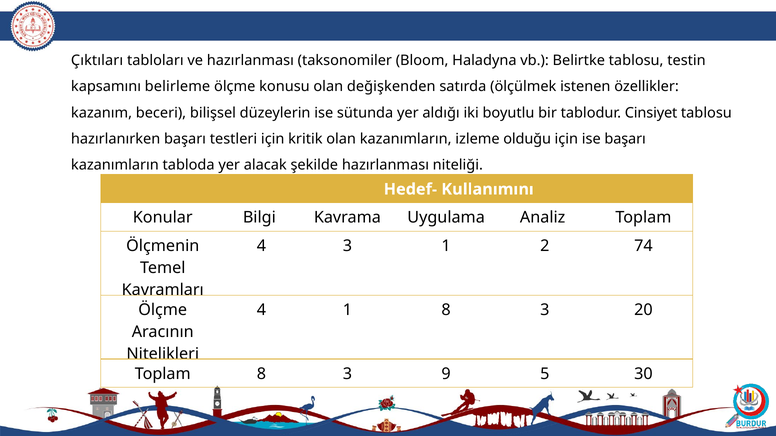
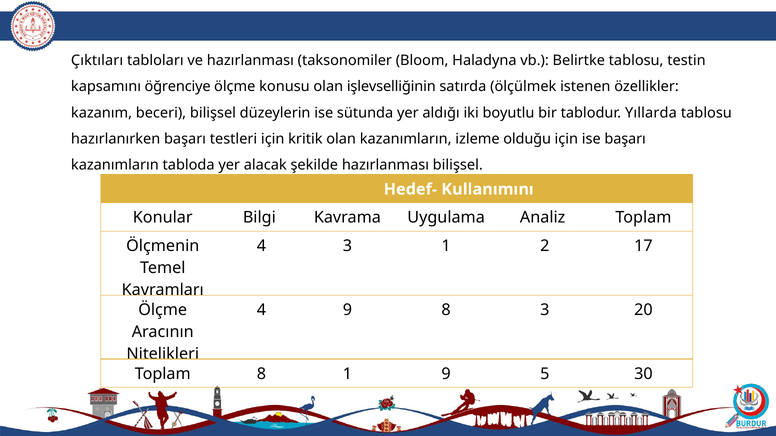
belirleme: belirleme -> öğrenciye
değişkenden: değişkenden -> işlevselliğinin
Cinsiyet: Cinsiyet -> Yıllarda
hazırlanması niteliği: niteliği -> bilişsel
74: 74 -> 17
4 1: 1 -> 9
Toplam 8 3: 3 -> 1
